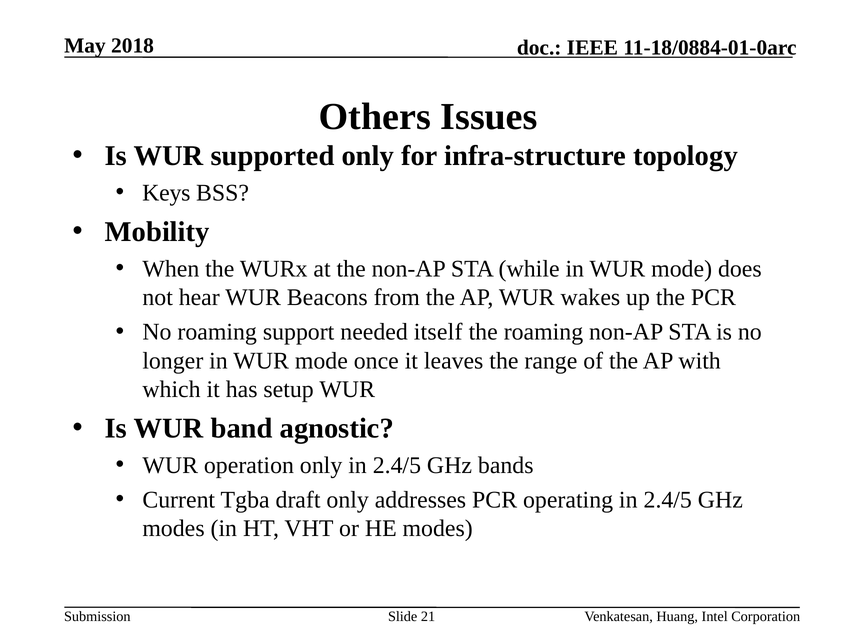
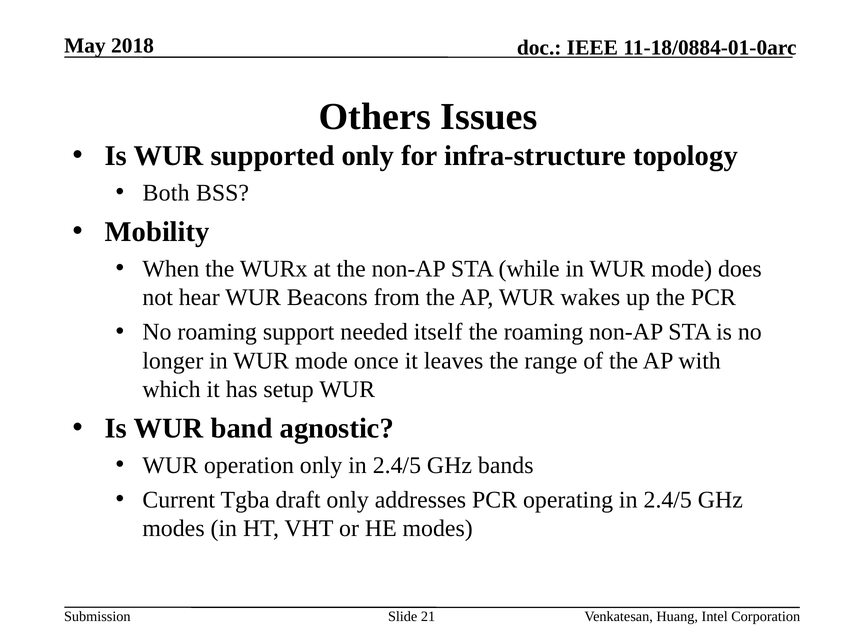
Keys: Keys -> Both
